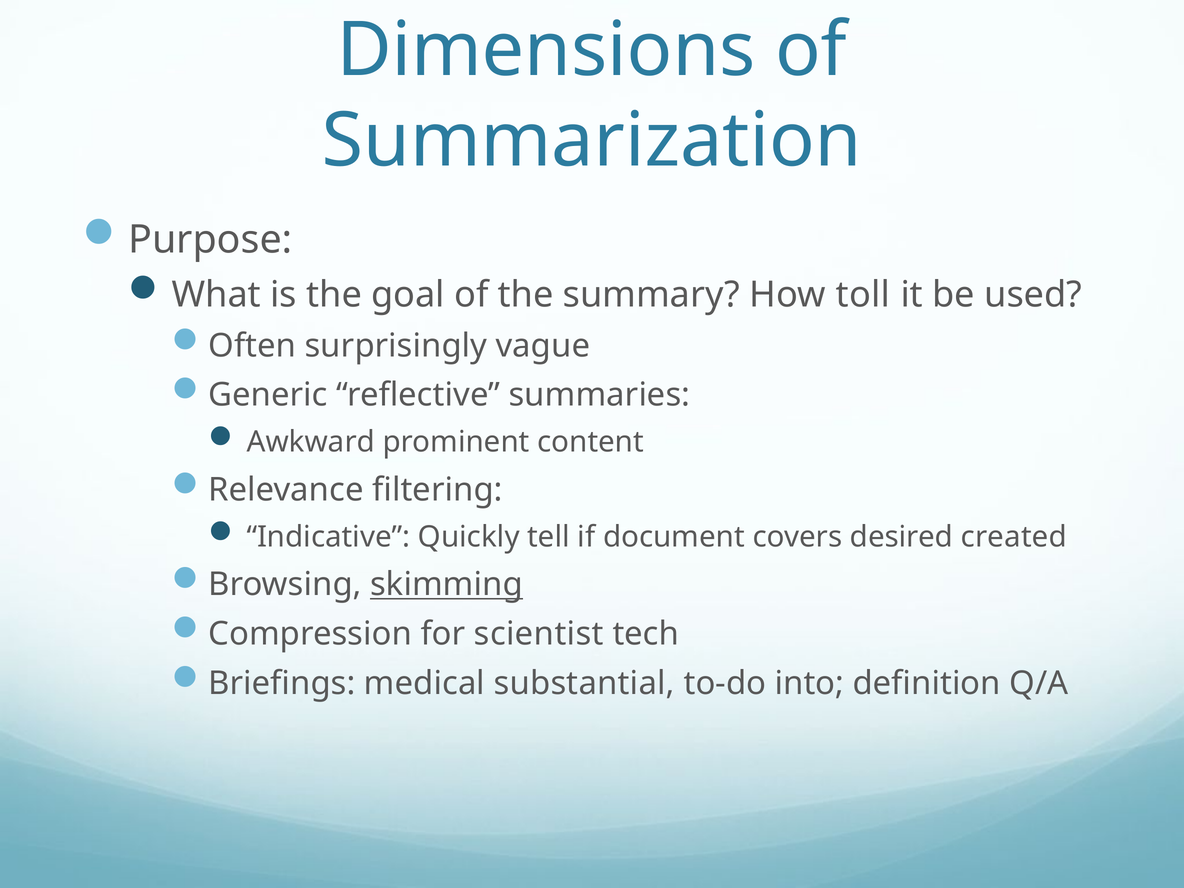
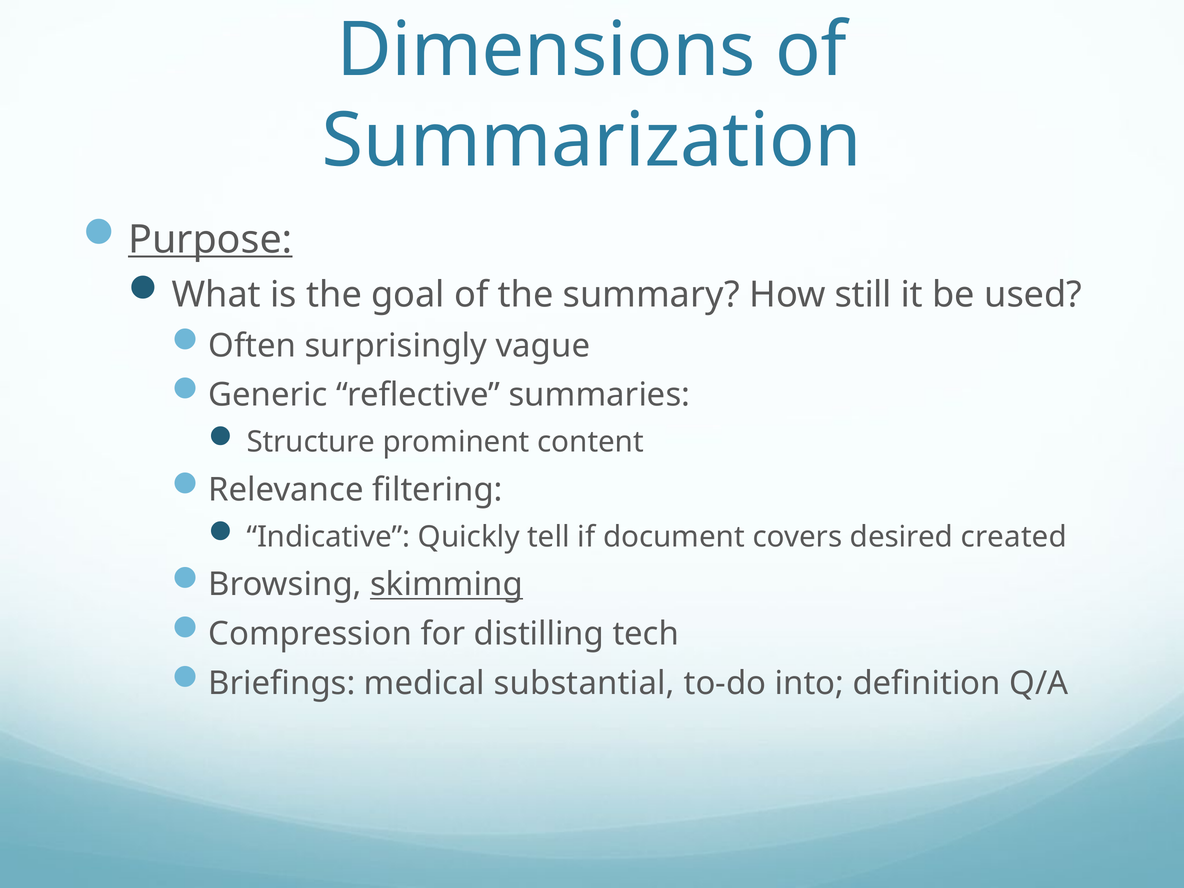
Purpose underline: none -> present
toll: toll -> still
Awkward: Awkward -> Structure
scientist: scientist -> distilling
